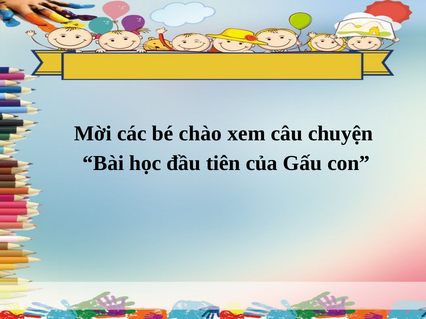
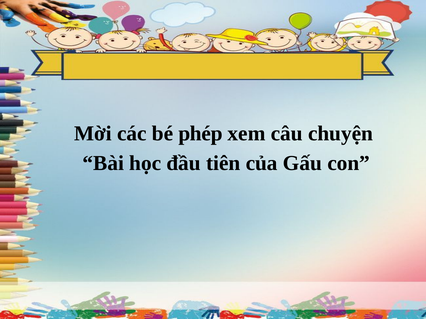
chào: chào -> phép
